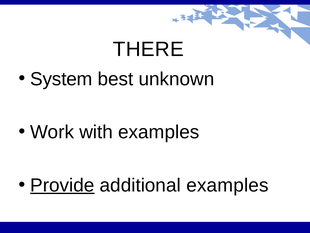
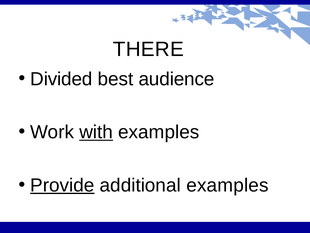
System: System -> Divided
unknown: unknown -> audience
with underline: none -> present
